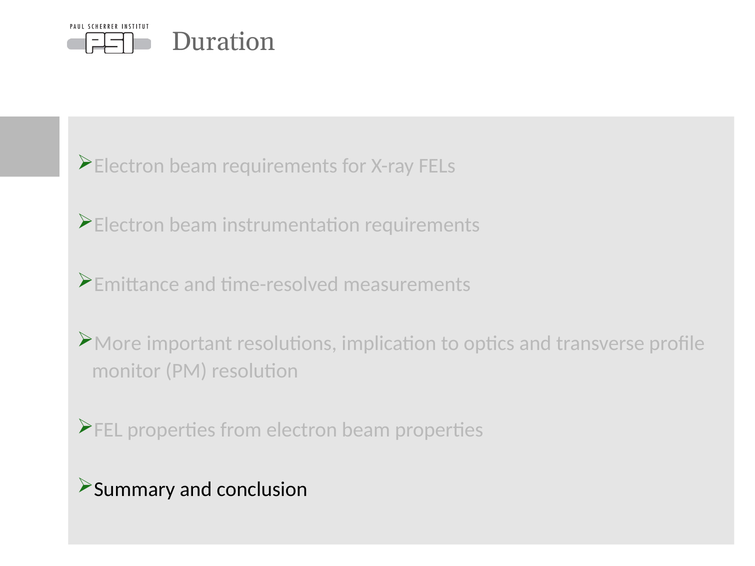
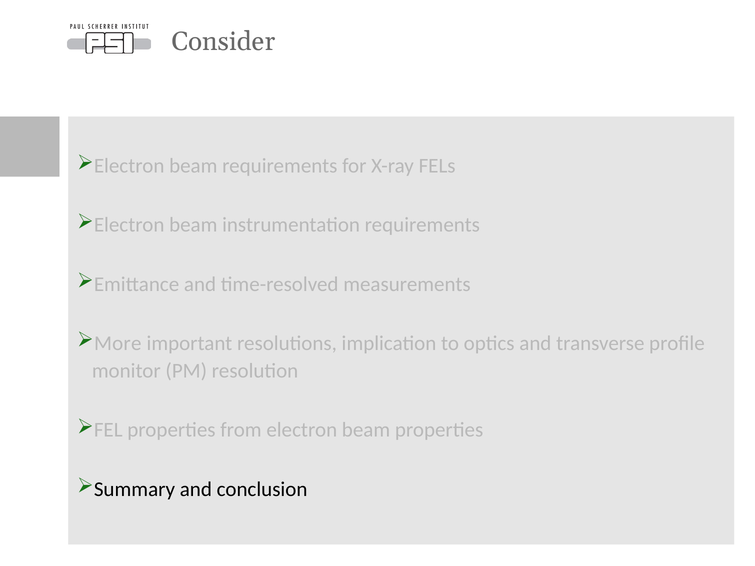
Duration: Duration -> Consider
